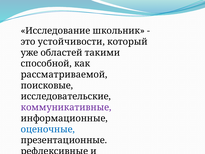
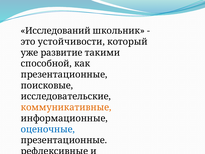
Исследование: Исследование -> Исследований
областей: областей -> развитие
рассматриваемой at (64, 74): рассматриваемой -> презентационные
коммуникативные colour: purple -> orange
